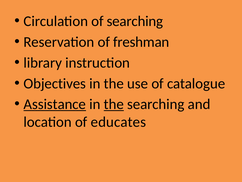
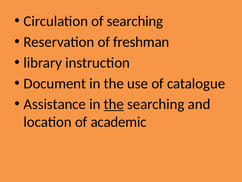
Objectives: Objectives -> Document
Assistance underline: present -> none
educates: educates -> academic
